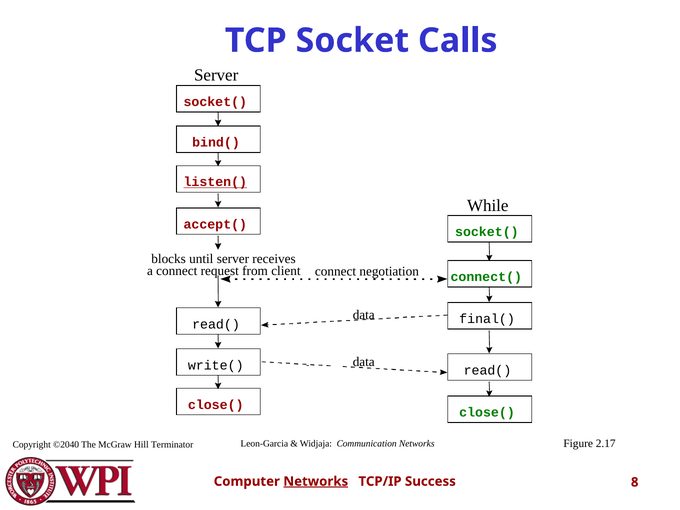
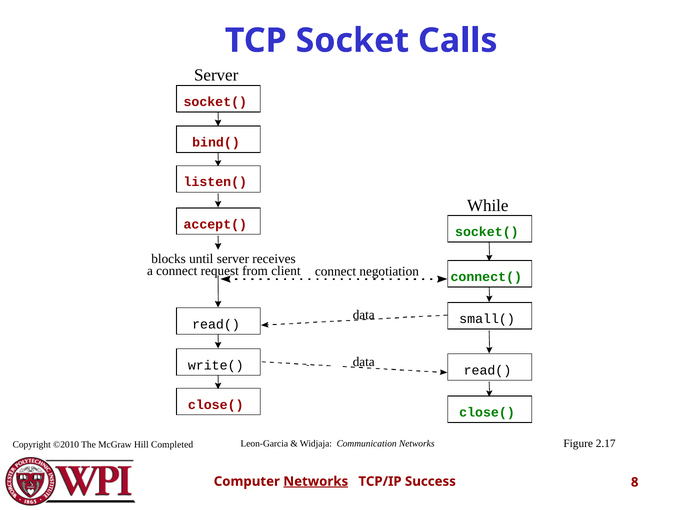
listen( underline: present -> none
final(: final( -> small(
©2040: ©2040 -> ©2010
Terminator: Terminator -> Completed
